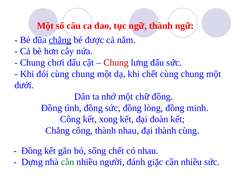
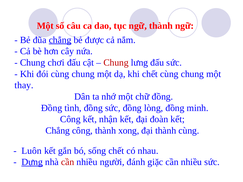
dưới: dưới -> thay
xong: xong -> nhận
thành nhau: nhau -> xong
Đồng at (32, 151): Đồng -> Luôn
Dựng underline: none -> present
cần at (68, 162) colour: green -> red
